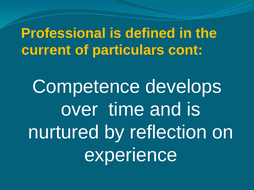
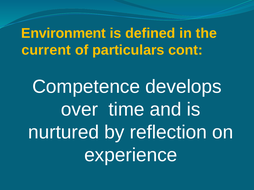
Professional: Professional -> Environment
